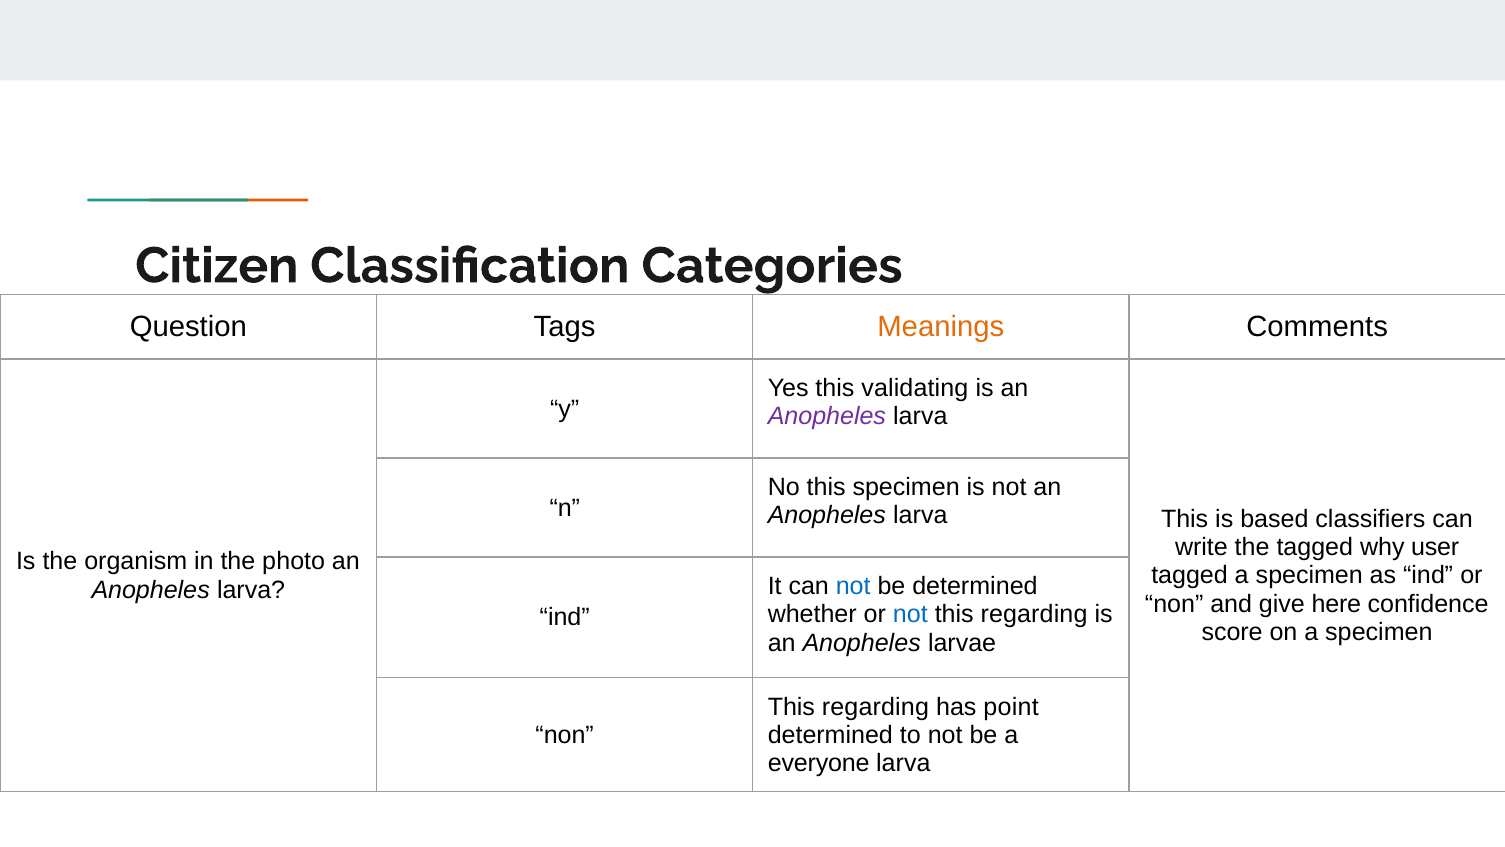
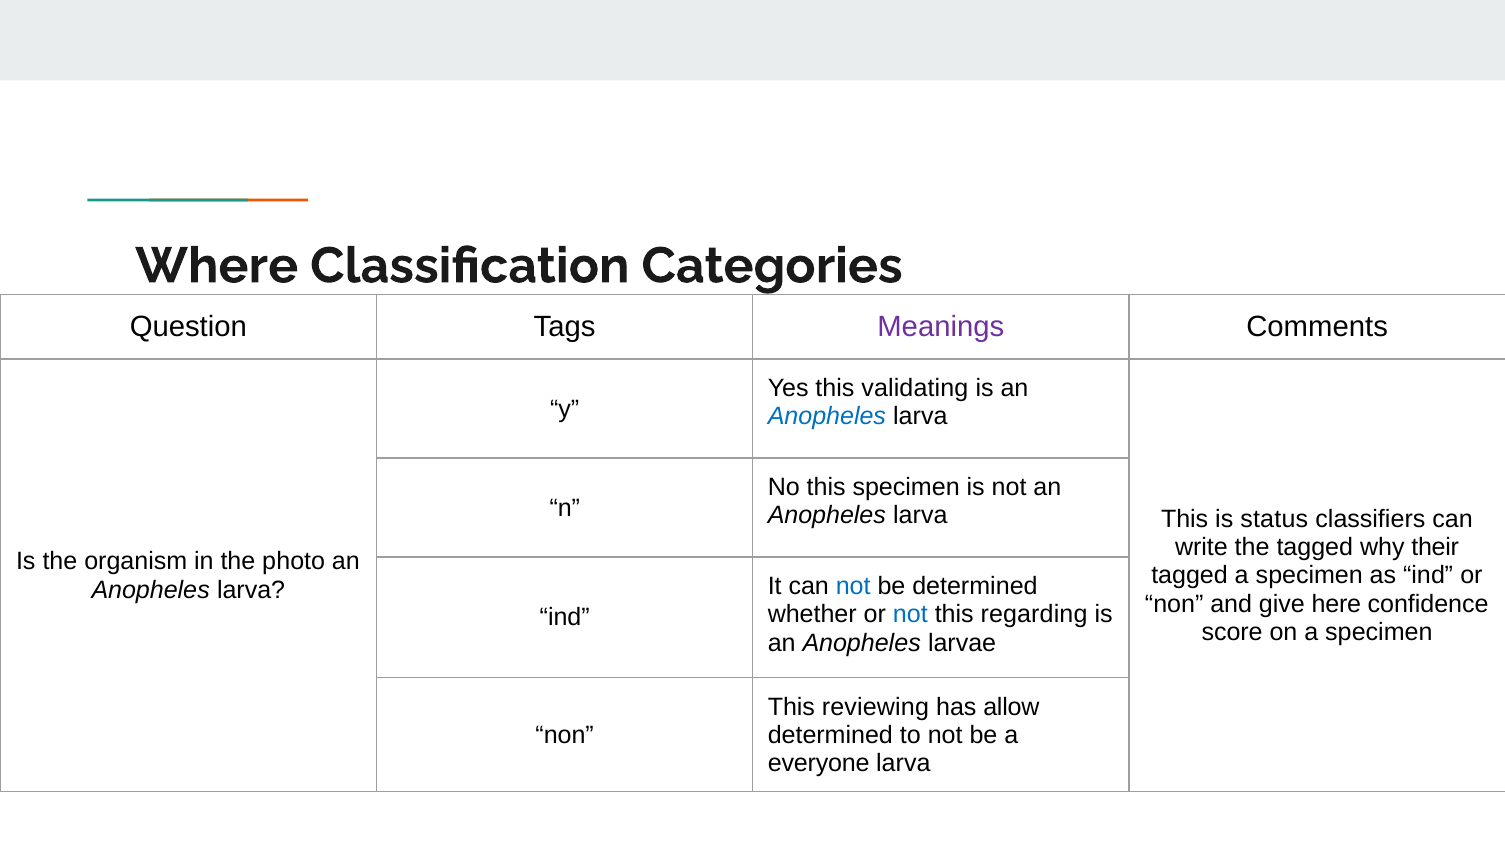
Citizen: Citizen -> Where
Meanings colour: orange -> purple
Anopheles at (827, 416) colour: purple -> blue
based: based -> status
user: user -> their
regarding at (875, 706): regarding -> reviewing
point: point -> allow
